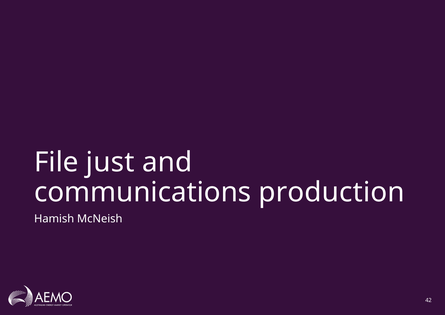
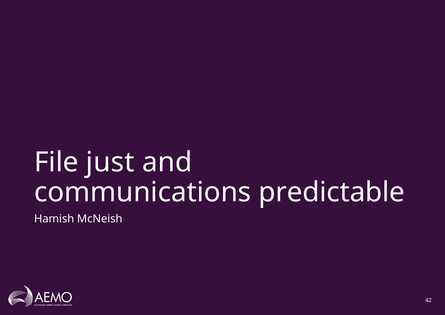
production: production -> predictable
